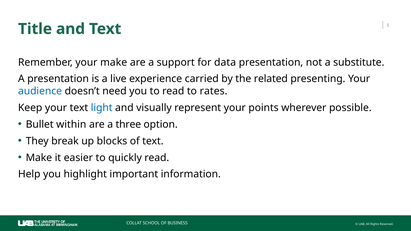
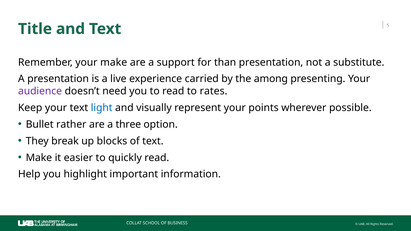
data: data -> than
related: related -> among
audience colour: blue -> purple
within: within -> rather
